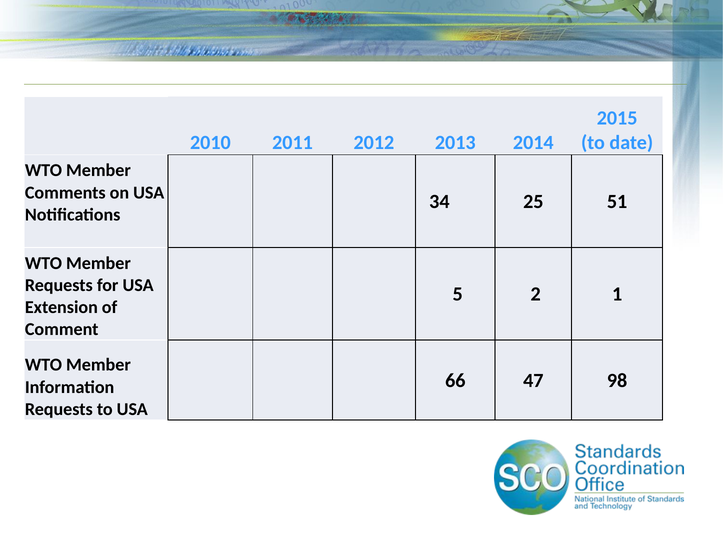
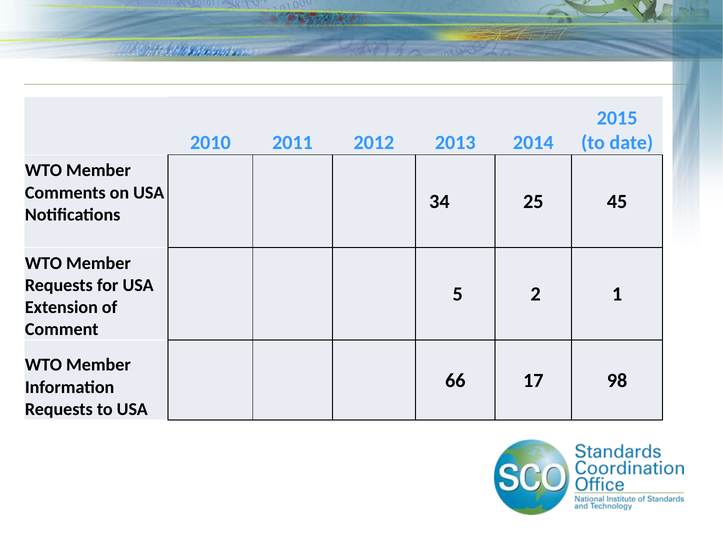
51: 51 -> 45
47: 47 -> 17
